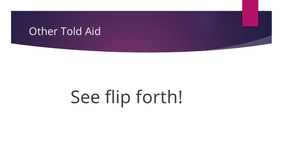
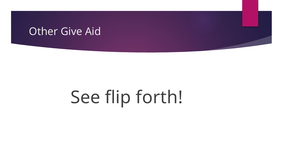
Told: Told -> Give
